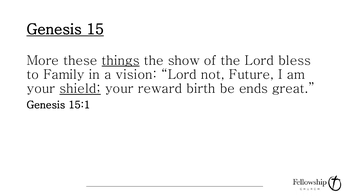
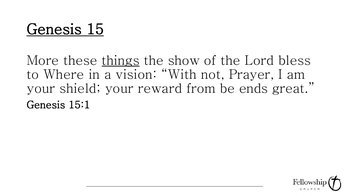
Family: Family -> Where
vision Lord: Lord -> With
Future: Future -> Prayer
shield underline: present -> none
birth: birth -> from
